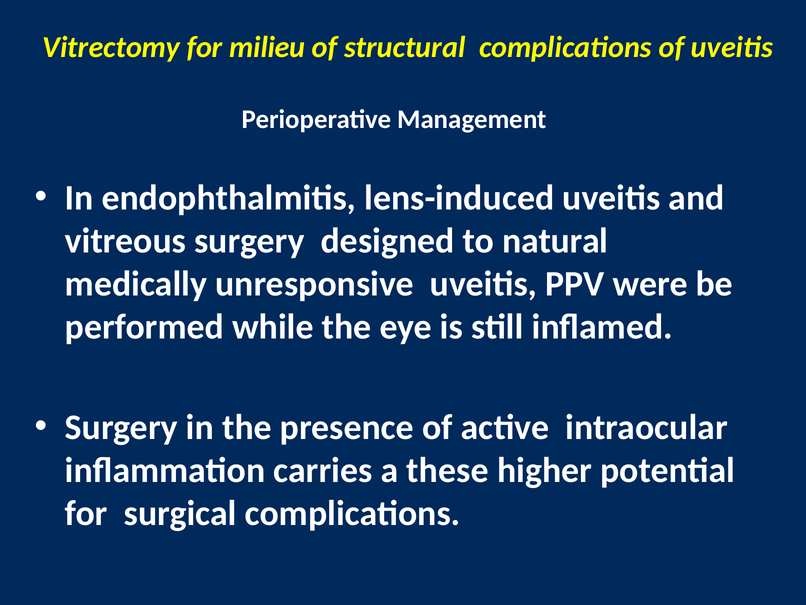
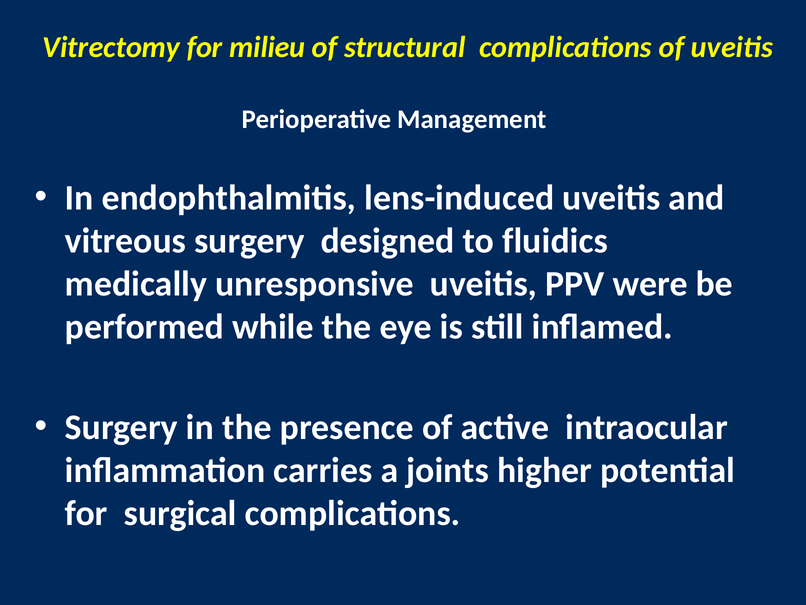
natural: natural -> fluidics
these: these -> joints
